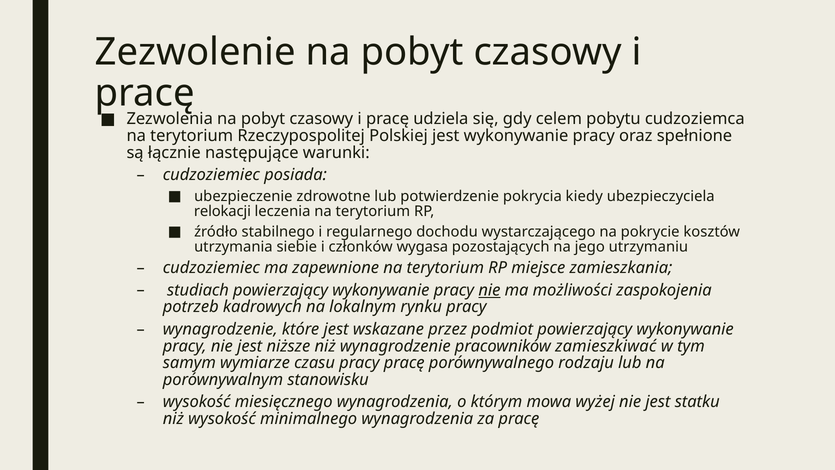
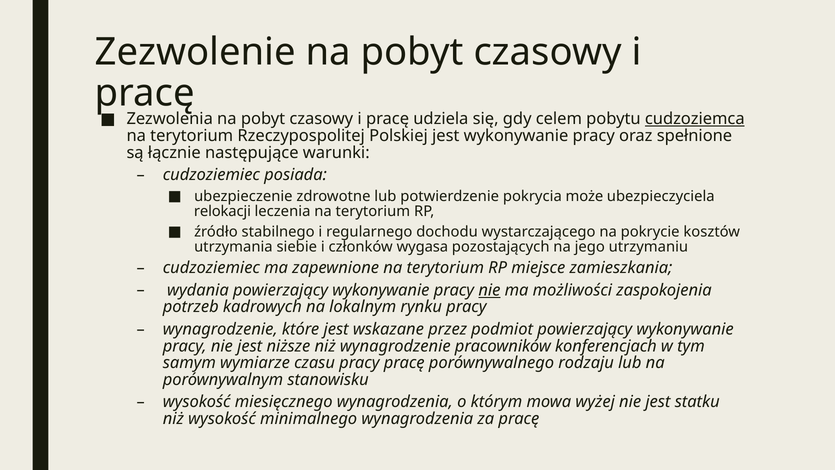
cudzoziemca underline: none -> present
kiedy: kiedy -> może
studiach: studiach -> wydania
zamieszkiwać: zamieszkiwać -> konferencjach
